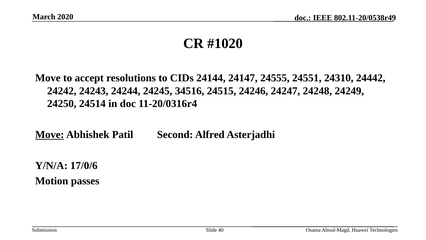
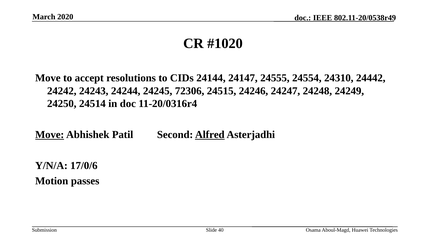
24551: 24551 -> 24554
34516: 34516 -> 72306
Alfred underline: none -> present
